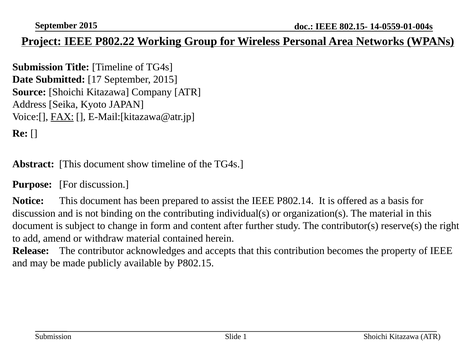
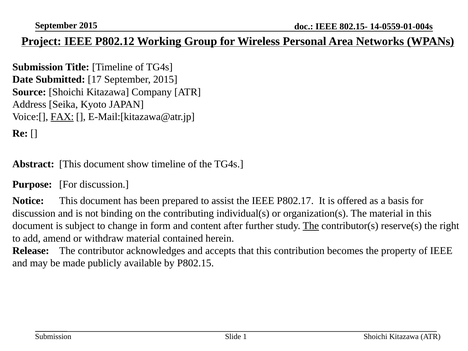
P802.22: P802.22 -> P802.12
P802.14: P802.14 -> P802.17
The at (311, 226) underline: none -> present
